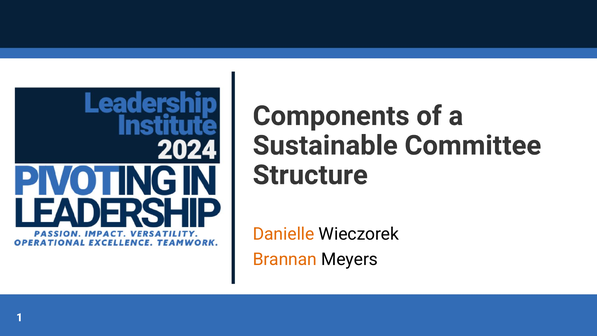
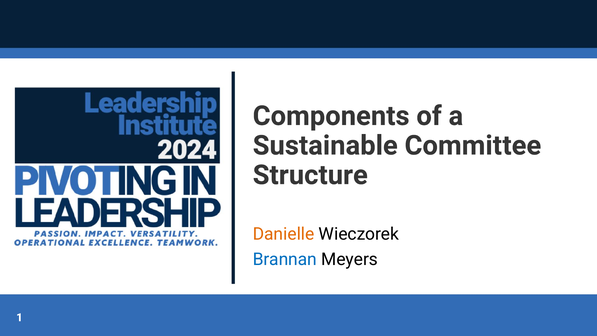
Brannan colour: orange -> blue
